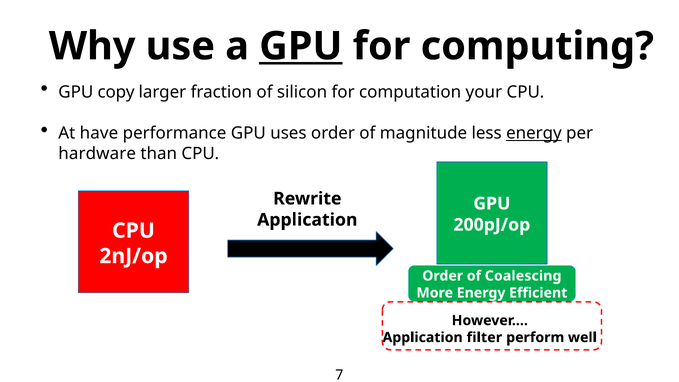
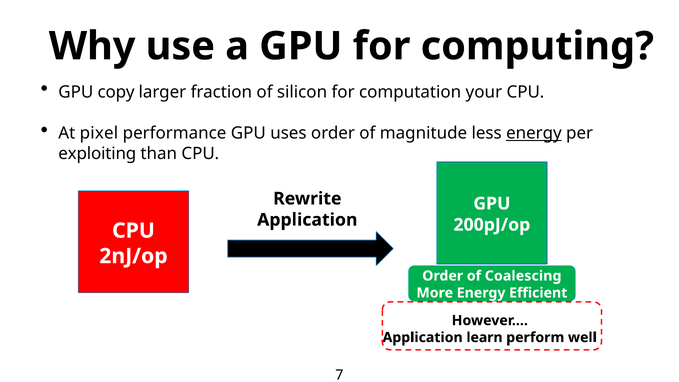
GPU at (301, 46) underline: present -> none
have: have -> pixel
hardware: hardware -> exploiting
filter: filter -> learn
